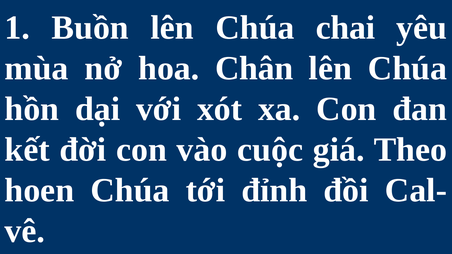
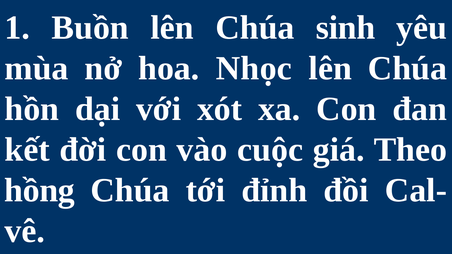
chai: chai -> sinh
Chân: Chân -> Nhọc
hoen: hoen -> hồng
